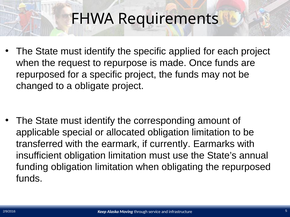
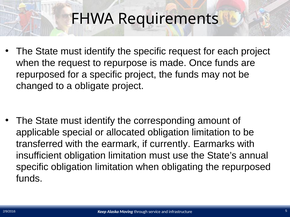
specific applied: applied -> request
funding at (32, 167): funding -> specific
